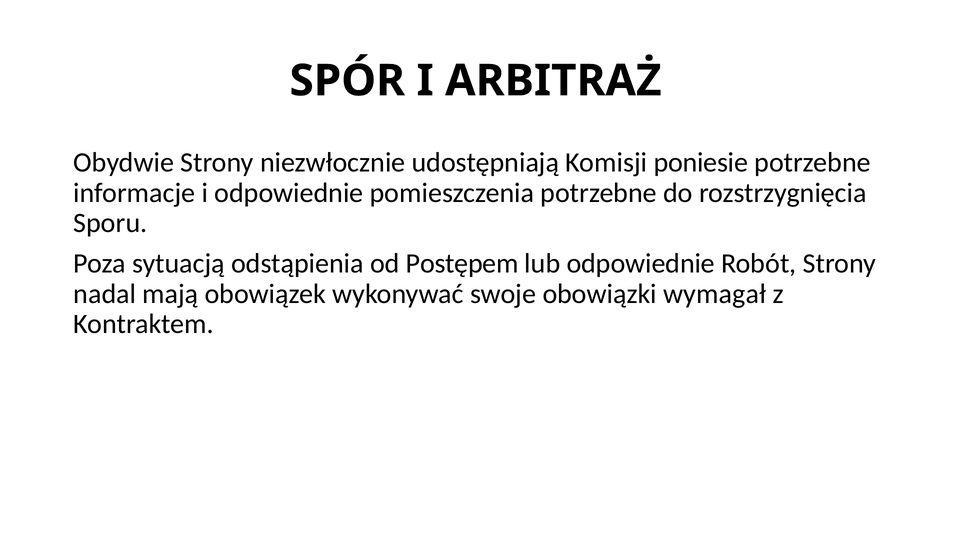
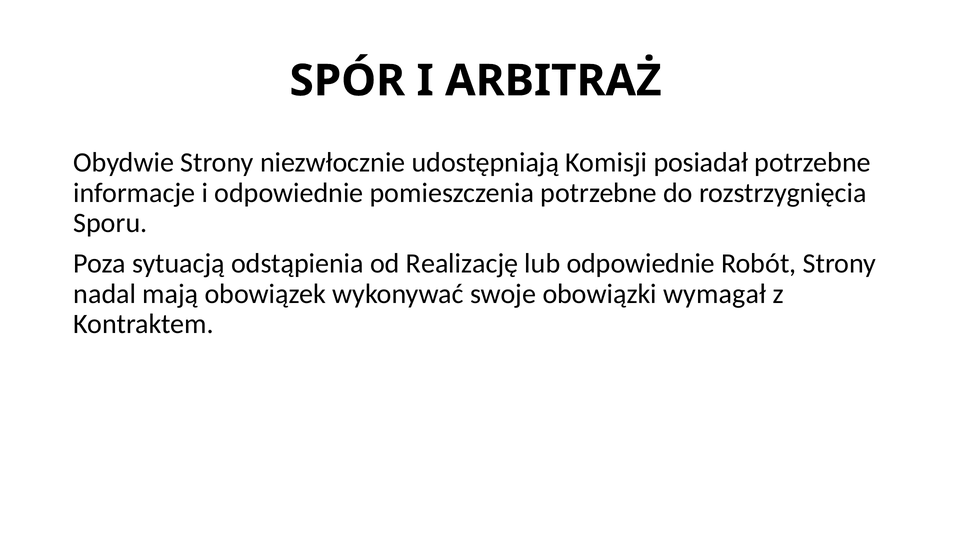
poniesie: poniesie -> posiadał
Postępem: Postępem -> Realizację
